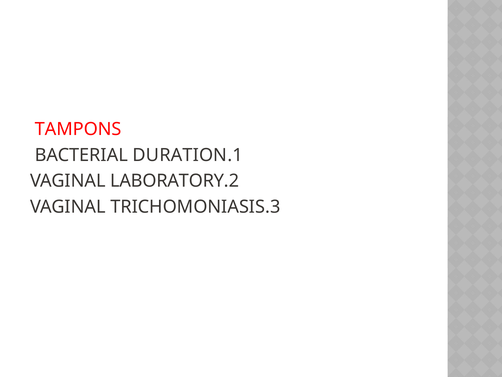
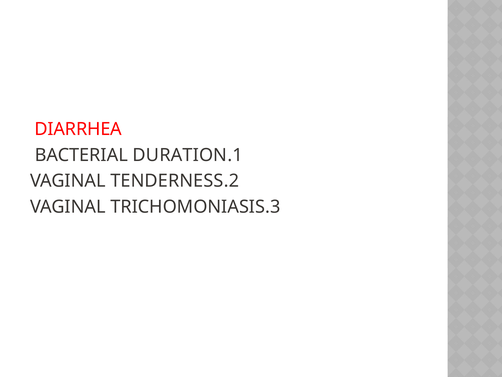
TAMPONS: TAMPONS -> DIARRHEA
LABORATORY: LABORATORY -> TENDERNESS
